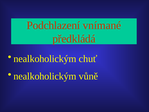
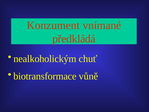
Podchlazení: Podchlazení -> Konzument
nealkoholickým at (45, 76): nealkoholickým -> biotransformace
